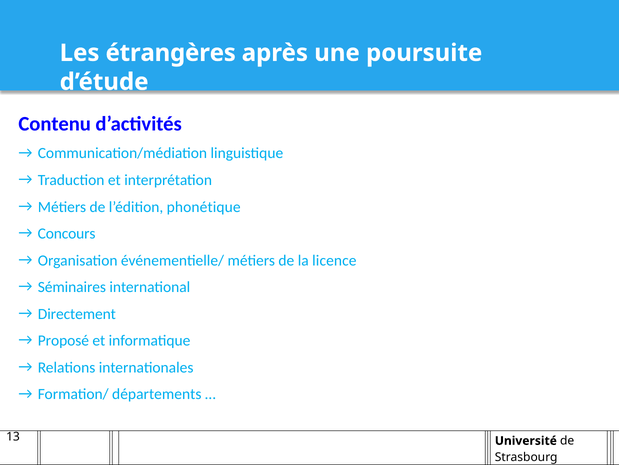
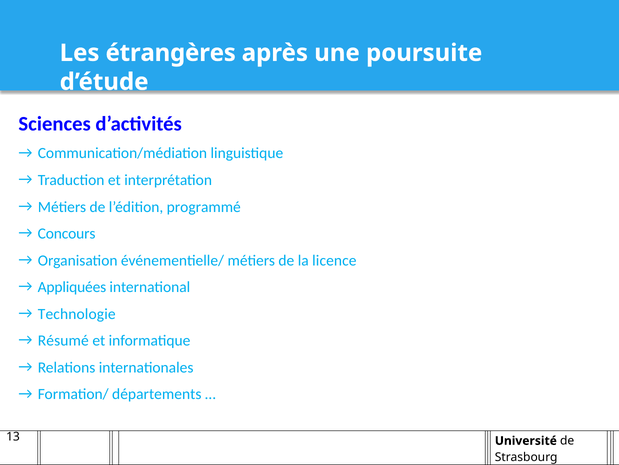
Contenu: Contenu -> Sciences
phonétique: phonétique -> programmé
Séminaires: Séminaires -> Appliquées
Directement: Directement -> Technologie
Proposé: Proposé -> Résumé
